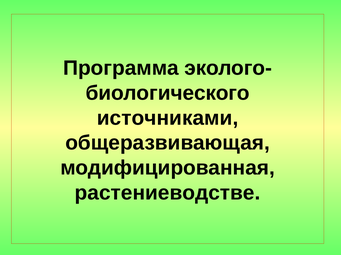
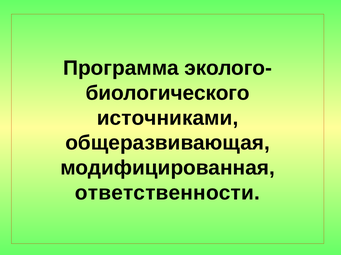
растениеводстве: растениеводстве -> ответственности
